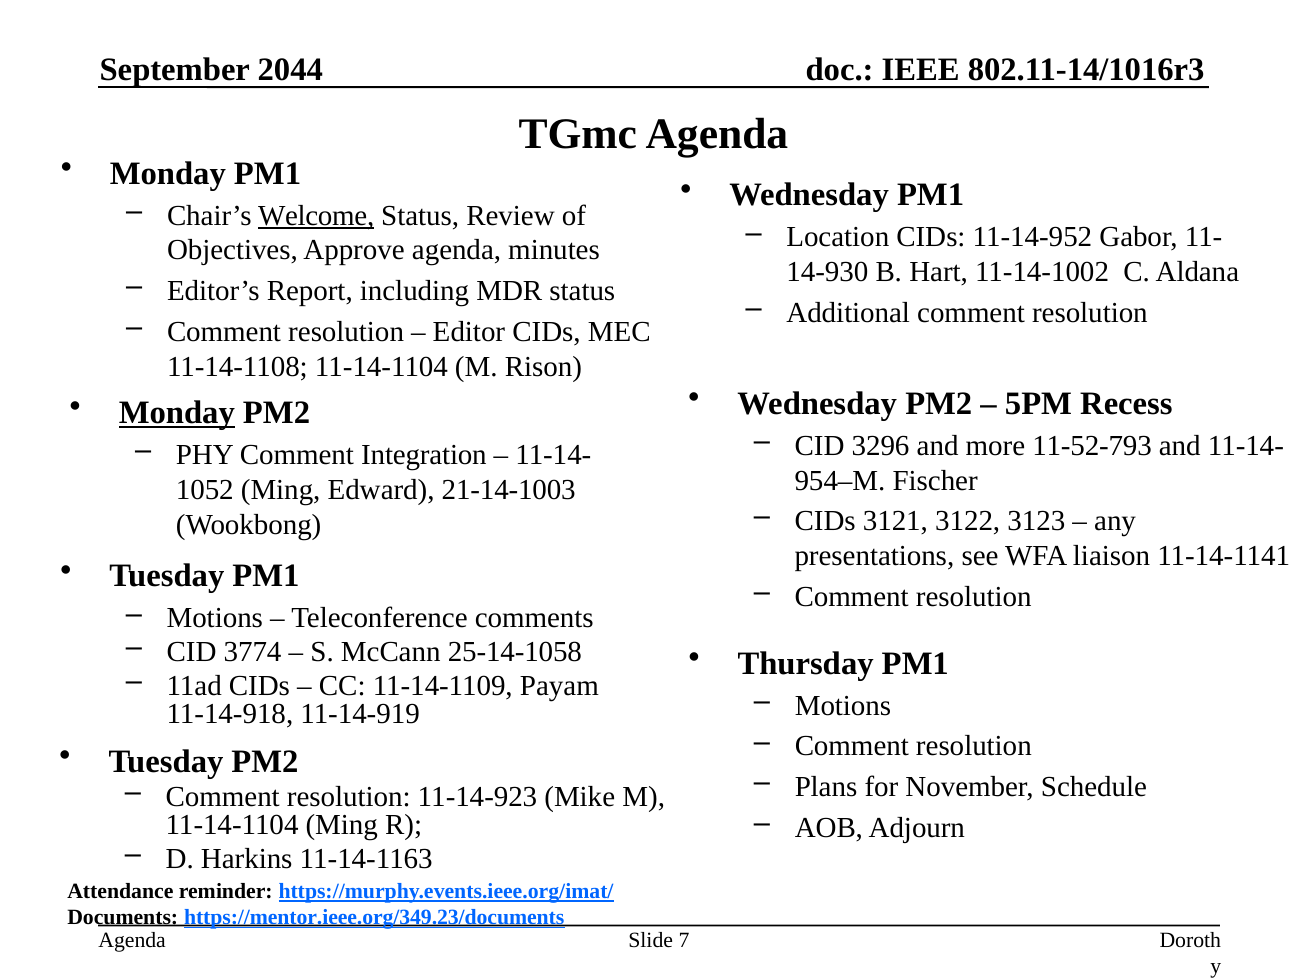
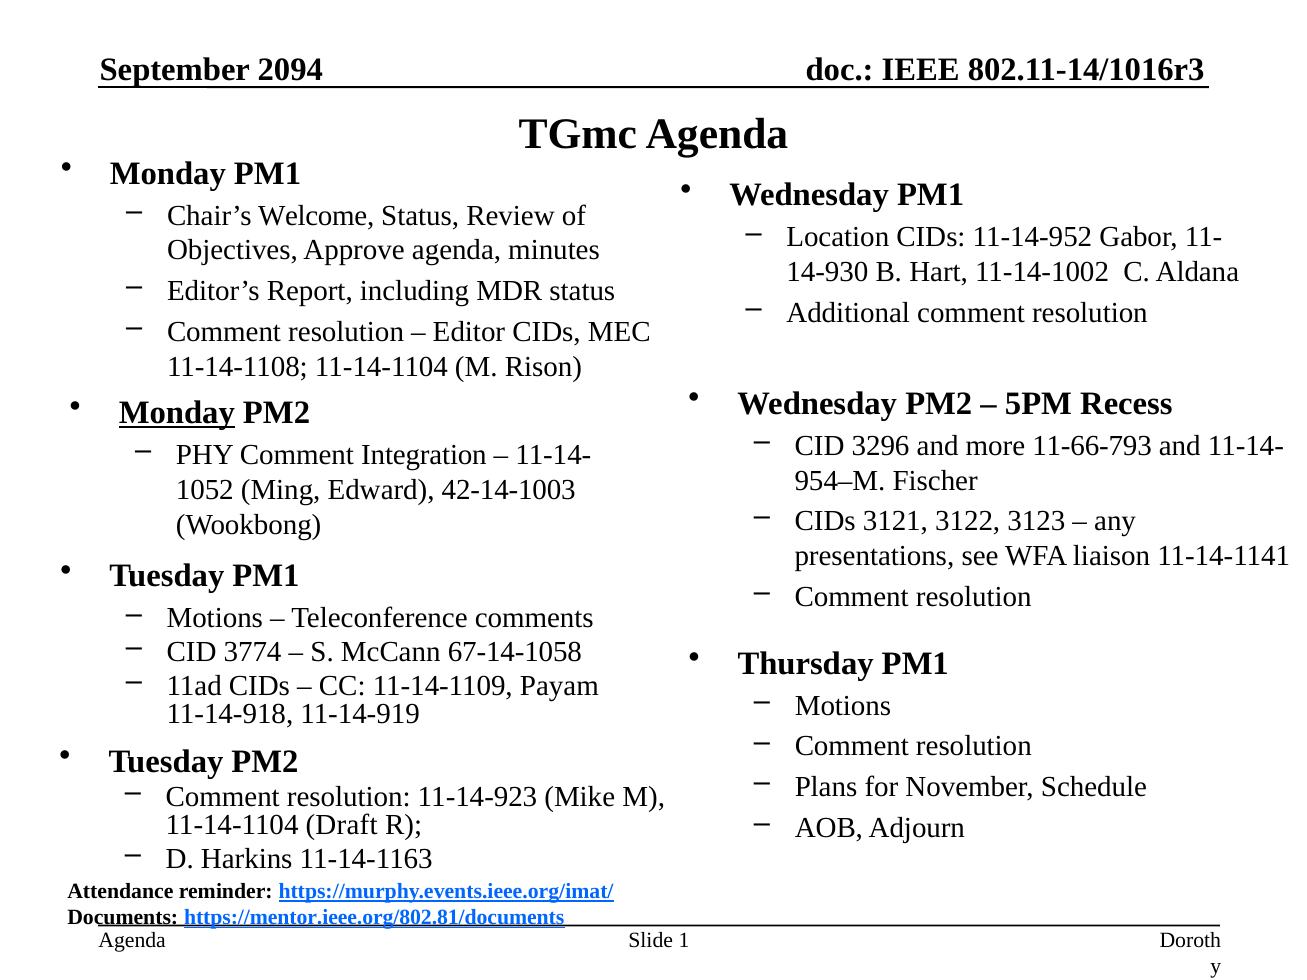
2044: 2044 -> 2094
Welcome underline: present -> none
11-52-793: 11-52-793 -> 11-66-793
21-14-1003: 21-14-1003 -> 42-14-1003
25-14-1058: 25-14-1058 -> 67-14-1058
11-14-1104 Ming: Ming -> Draft
https://mentor.ieee.org/349.23/documents: https://mentor.ieee.org/349.23/documents -> https://mentor.ieee.org/802.81/documents
7: 7 -> 1
